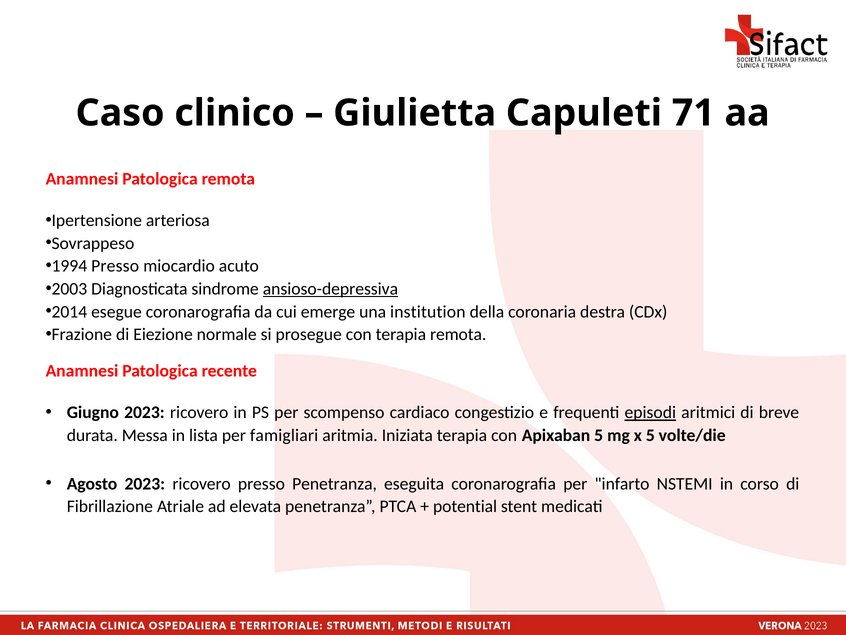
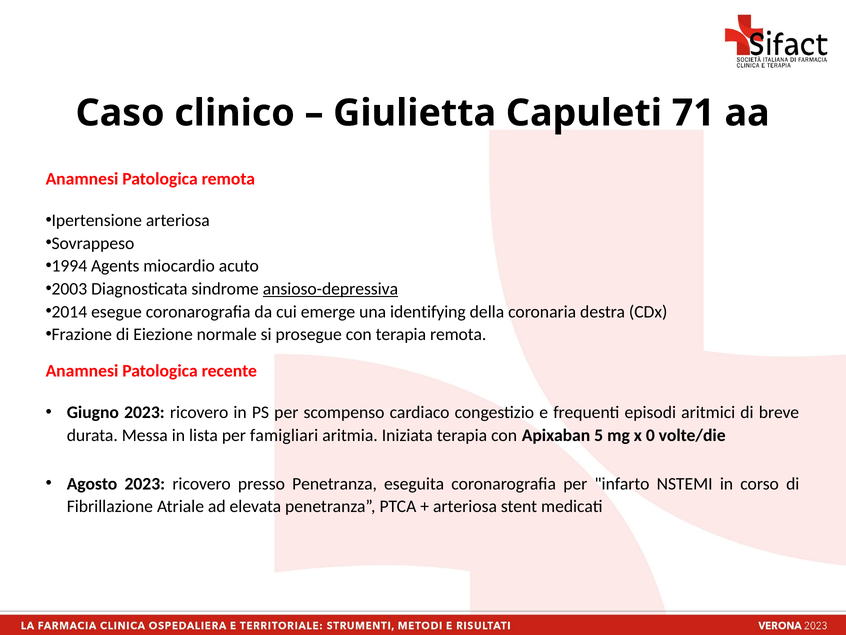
Presso at (115, 266): Presso -> Agents
institution: institution -> identifying
episodi underline: present -> none
x 5: 5 -> 0
potential at (465, 506): potential -> arteriosa
